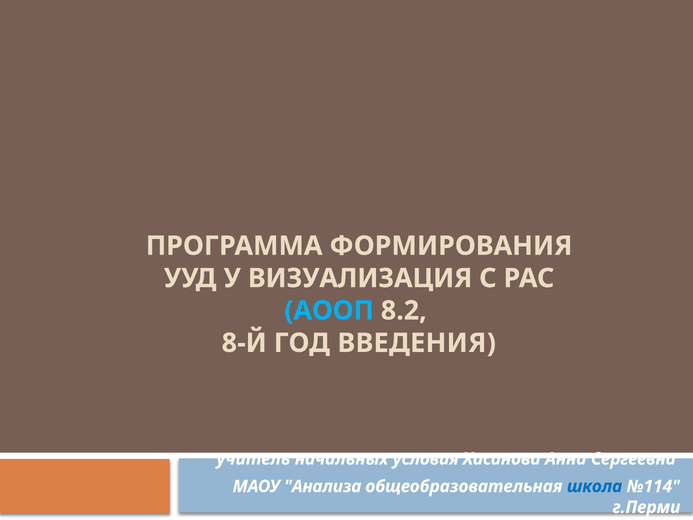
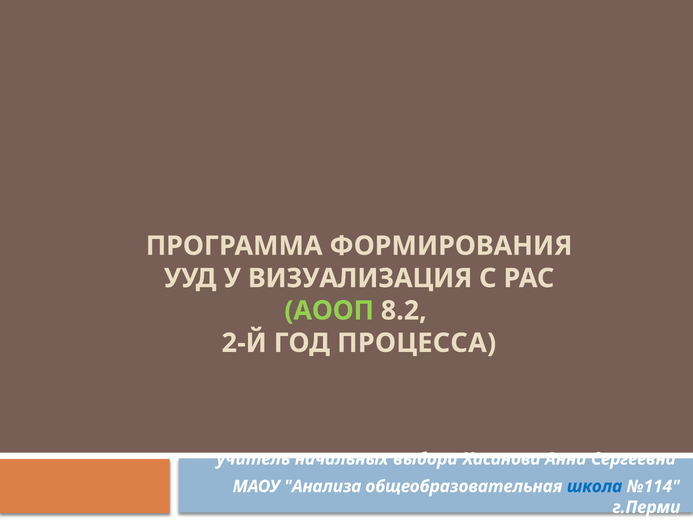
АООП colour: light blue -> light green
8-Й: 8-Й -> 2-Й
ВВЕДЕНИЯ: ВВЕДЕНИЯ -> ПРОЦЕССА
условия: условия -> выбора
